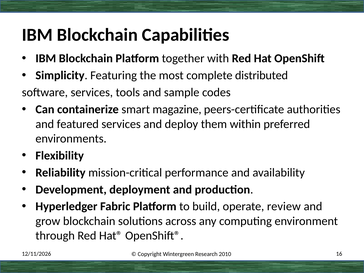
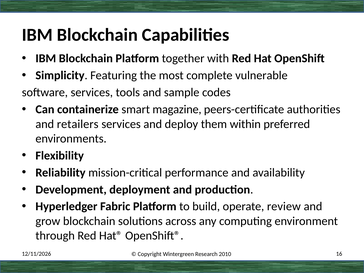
distributed: distributed -> vulnerable
featured: featured -> retailers
